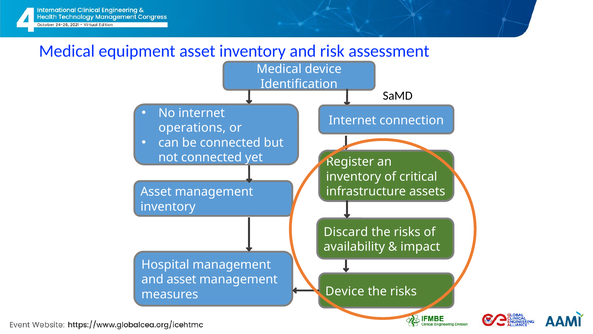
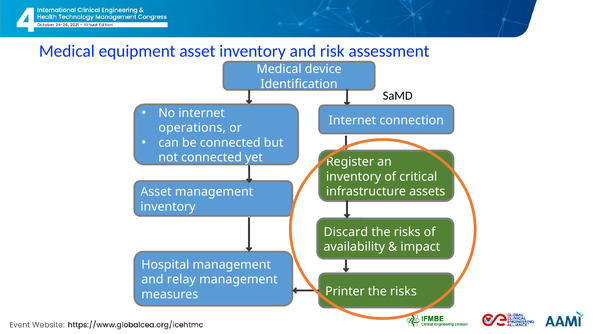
and asset: asset -> relay
Device at (345, 291): Device -> Printer
